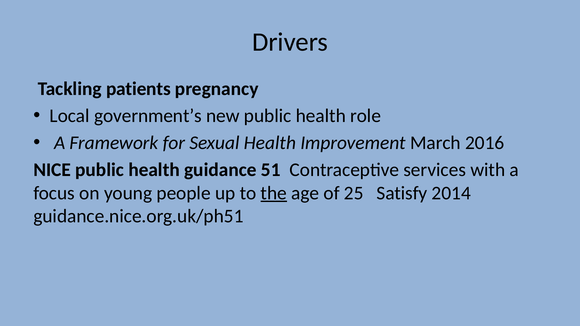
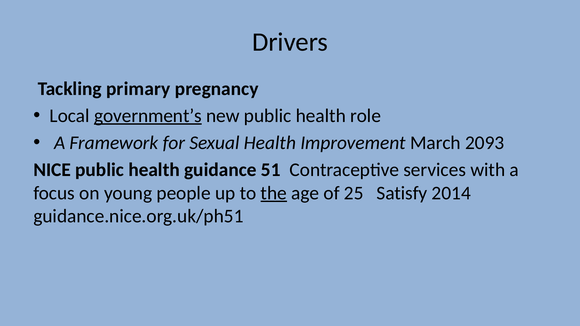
patients: patients -> primary
government’s underline: none -> present
2016: 2016 -> 2093
